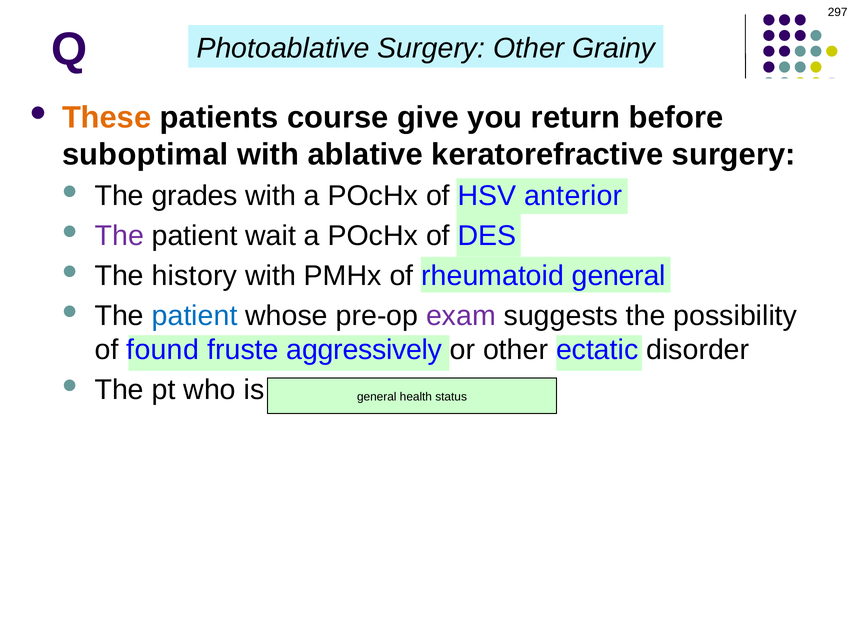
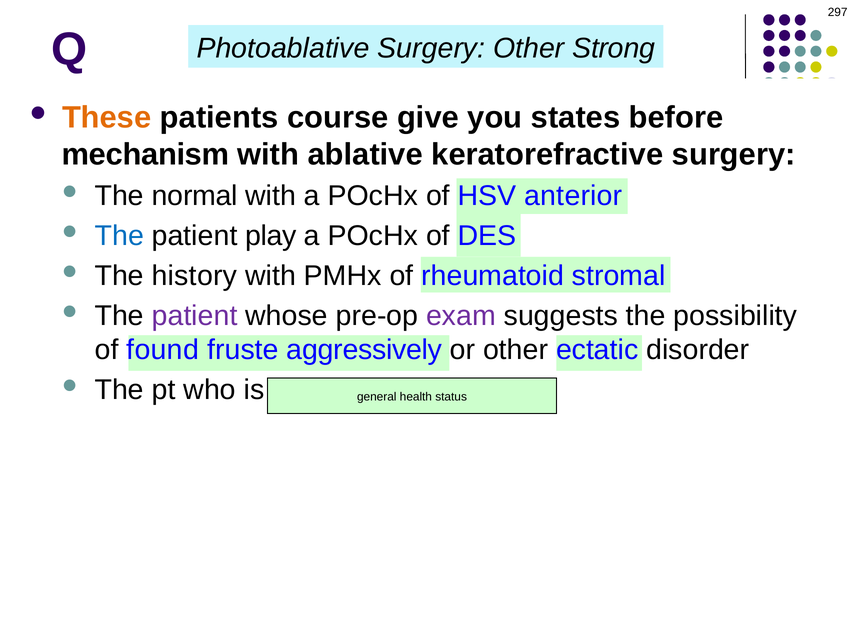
Grainy: Grainy -> Strong
return: return -> states
suboptimal: suboptimal -> mechanism
grades: grades -> normal
The at (119, 236) colour: purple -> blue
wait: wait -> play
rheumatoid general: general -> stromal
patient at (195, 316) colour: blue -> purple
